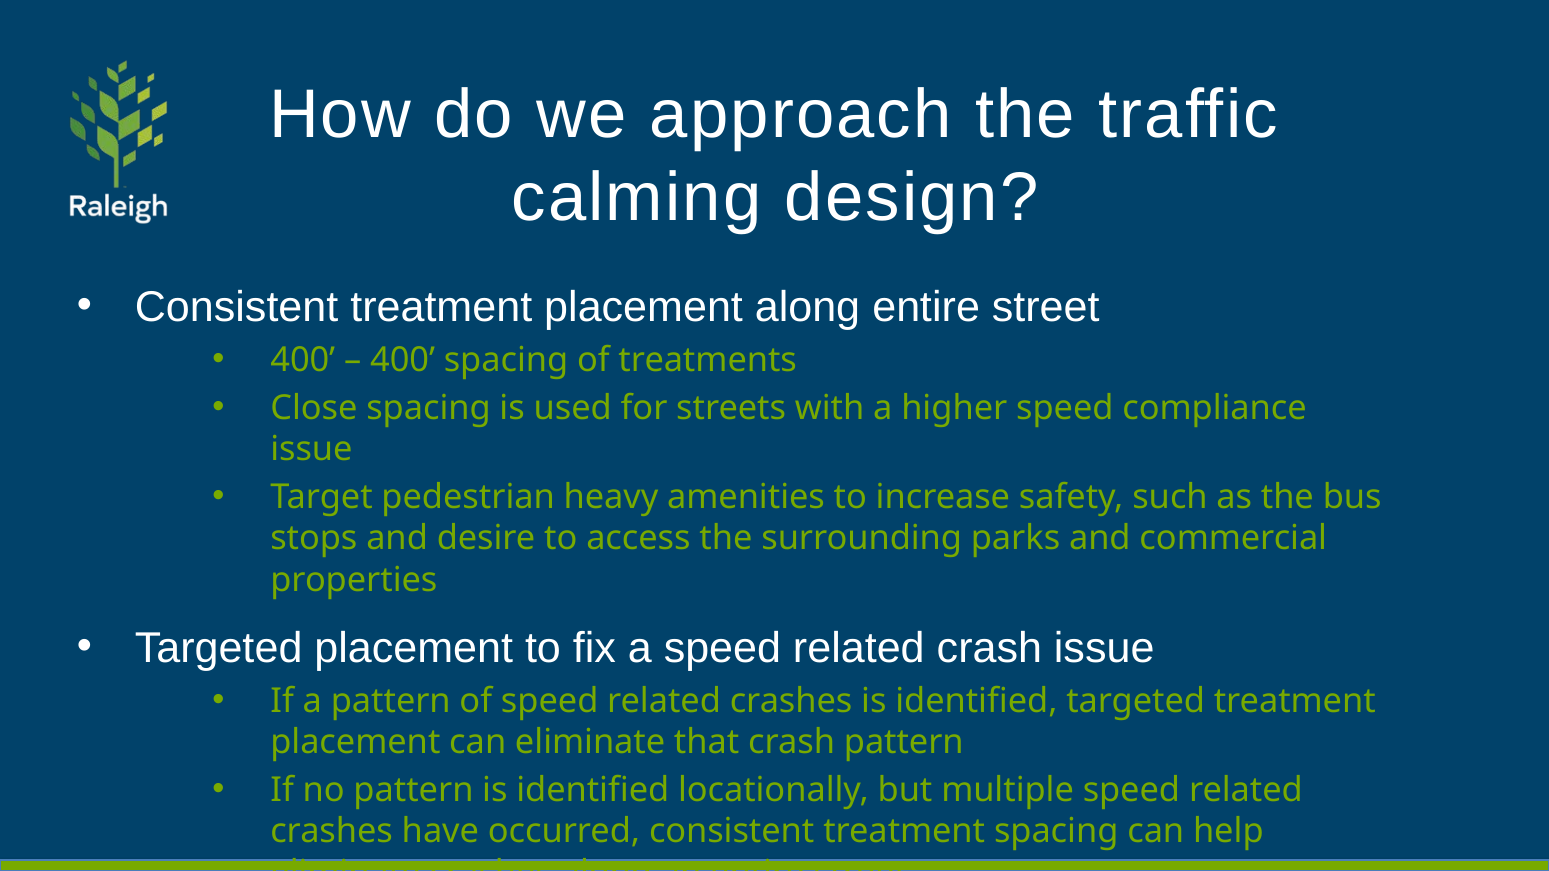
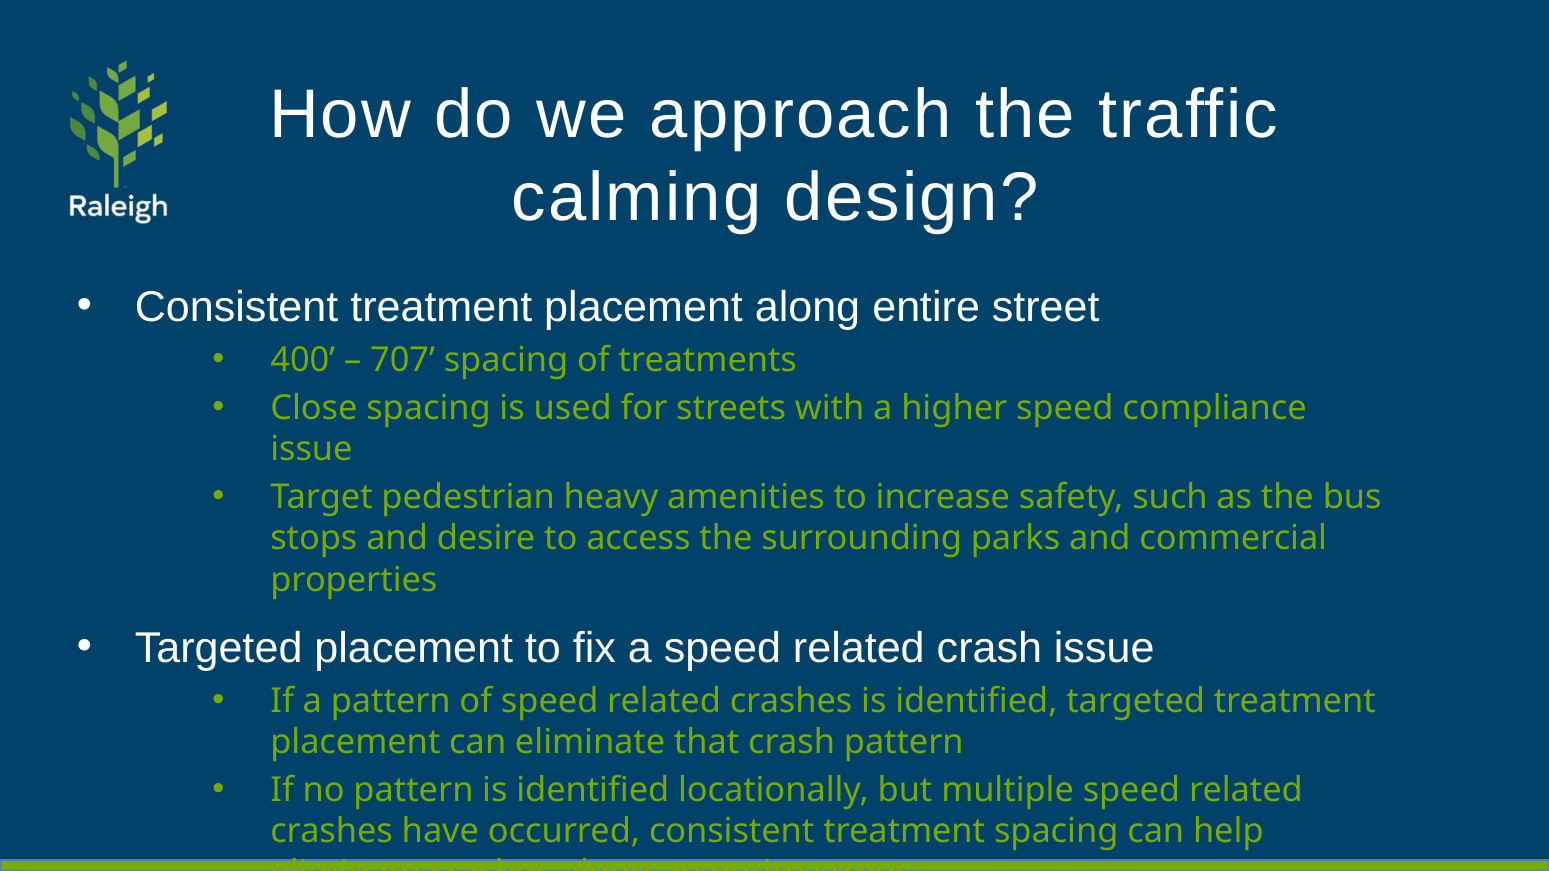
400 at (403, 360): 400 -> 707
